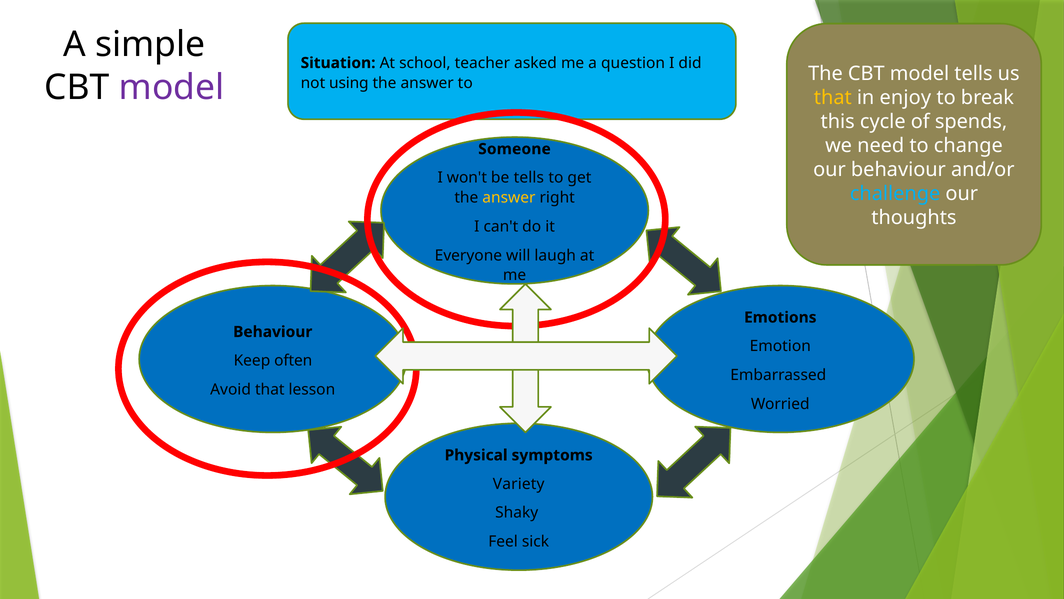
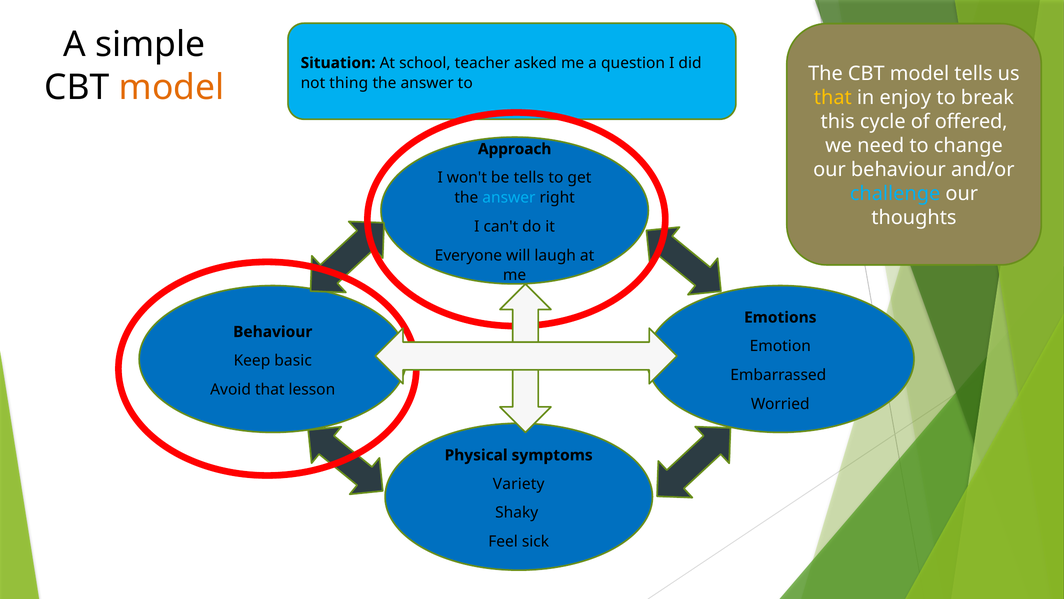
model at (172, 87) colour: purple -> orange
using: using -> thing
spends: spends -> offered
Someone: Someone -> Approach
answer at (509, 198) colour: yellow -> light blue
often: often -> basic
